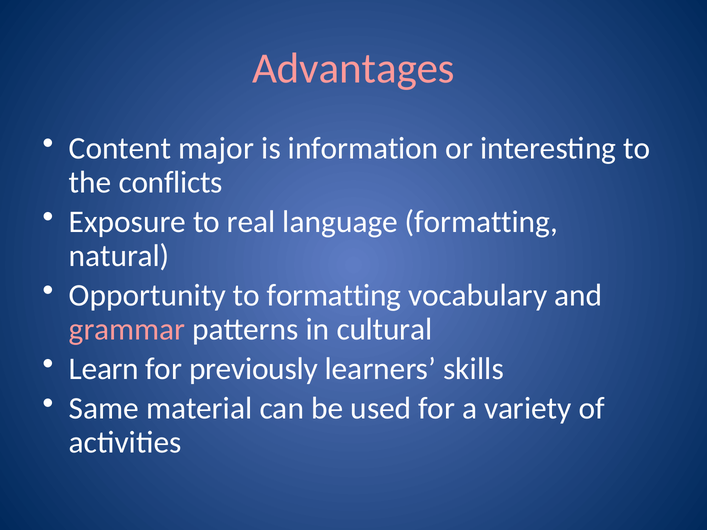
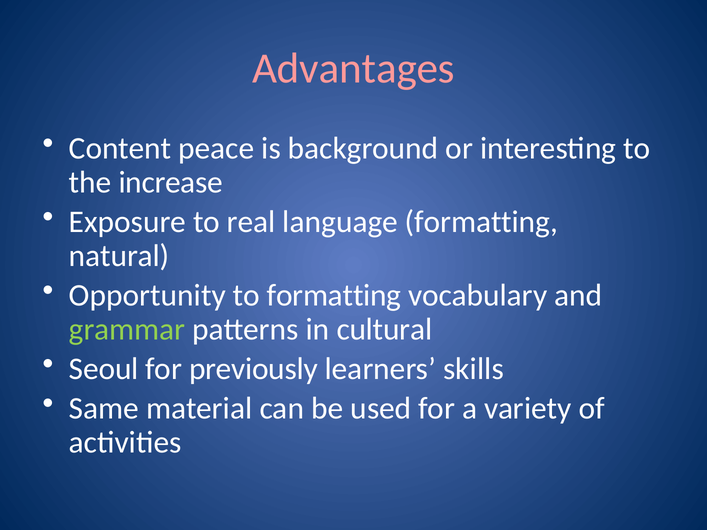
major: major -> peace
information: information -> background
conflicts: conflicts -> increase
grammar colour: pink -> light green
Learn: Learn -> Seoul
